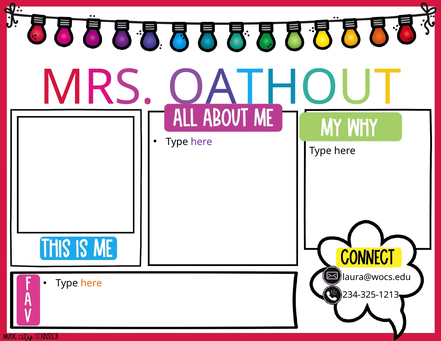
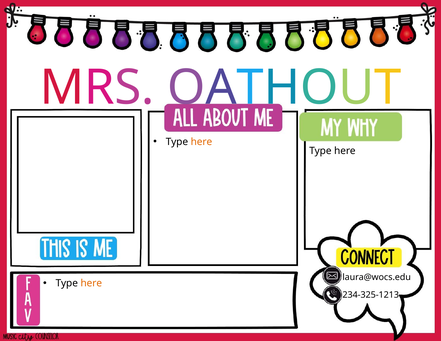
here at (201, 142) colour: purple -> orange
